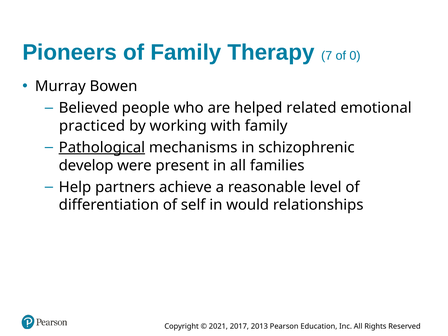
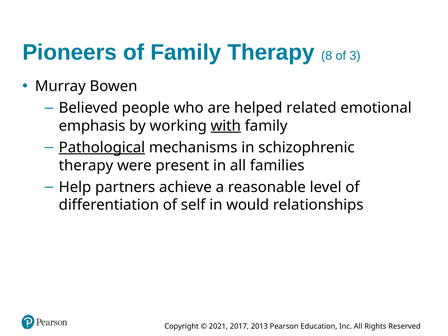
7: 7 -> 8
0: 0 -> 3
practiced: practiced -> emphasis
with underline: none -> present
develop at (86, 165): develop -> therapy
